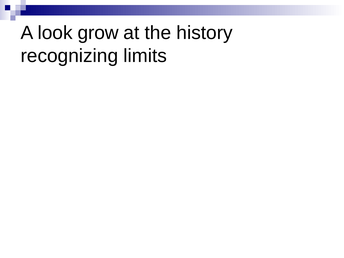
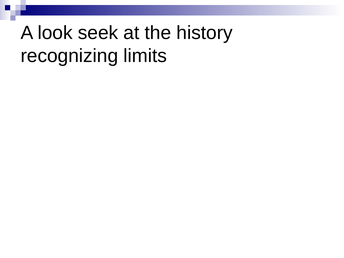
grow: grow -> seek
